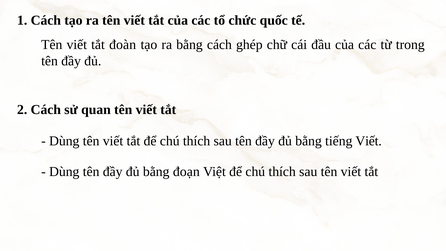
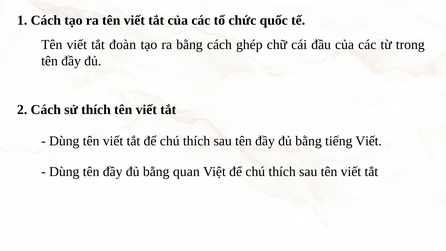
sử quan: quan -> thích
đoạn: đoạn -> quan
